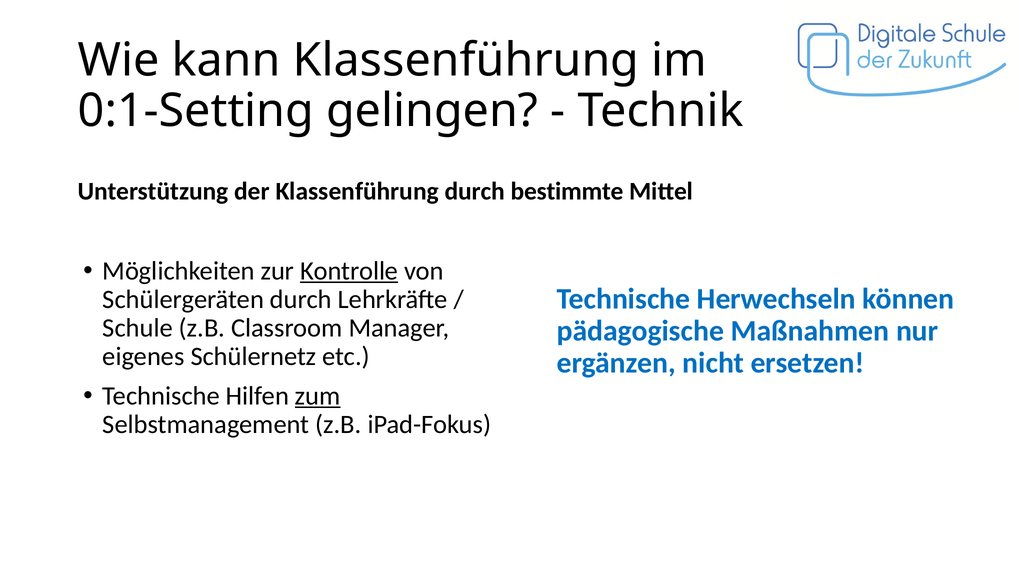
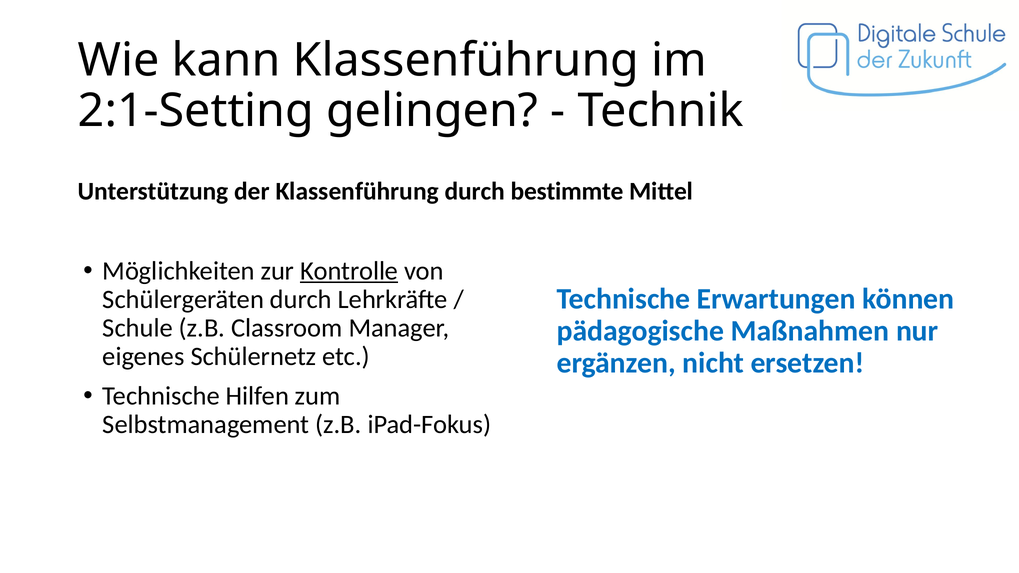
0:1-Setting: 0:1-Setting -> 2:1-Setting
Herwechseln: Herwechseln -> Erwartungen
zum underline: present -> none
